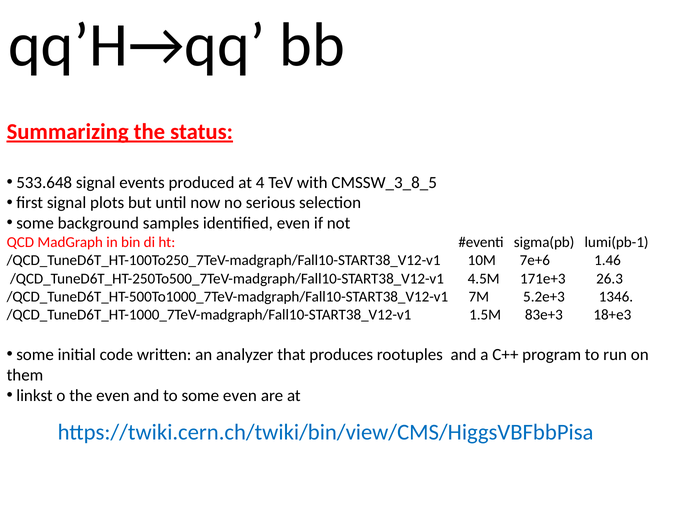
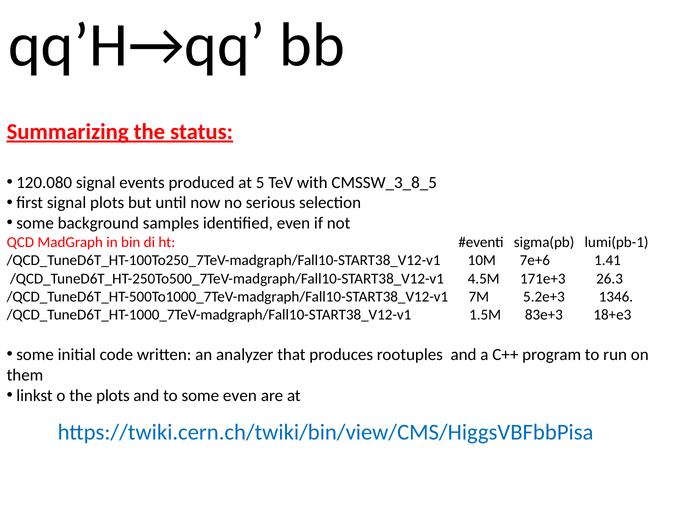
533.648: 533.648 -> 120.080
4: 4 -> 5
1.46: 1.46 -> 1.41
the even: even -> plots
